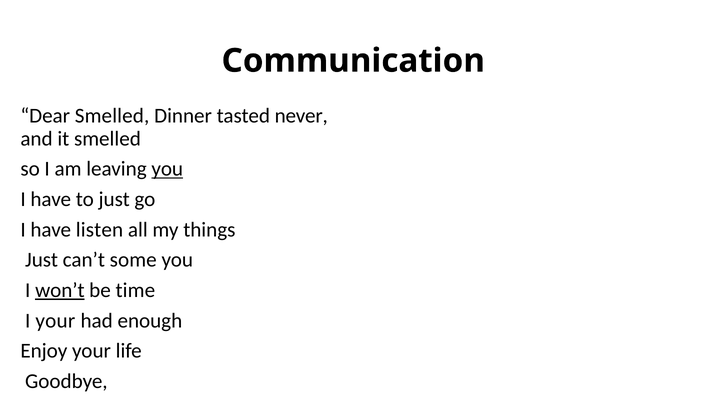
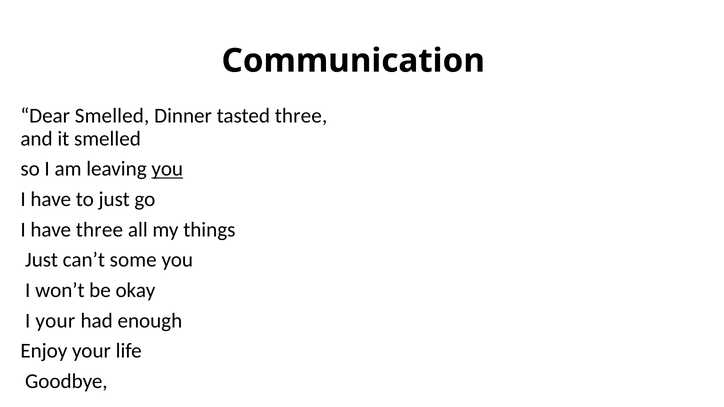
tasted never: never -> three
have listen: listen -> three
won’t underline: present -> none
time: time -> okay
